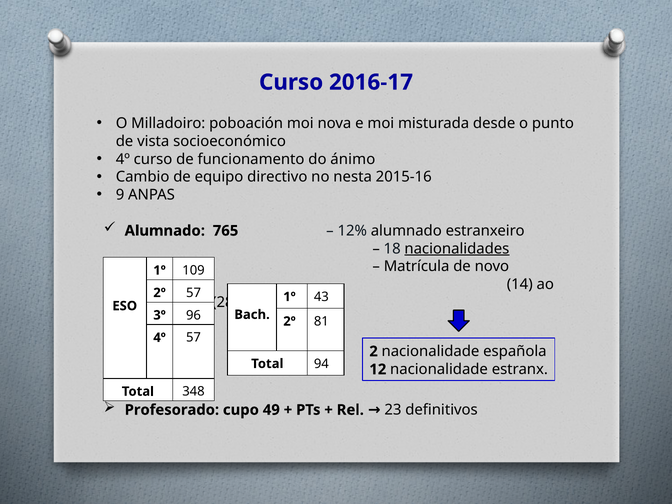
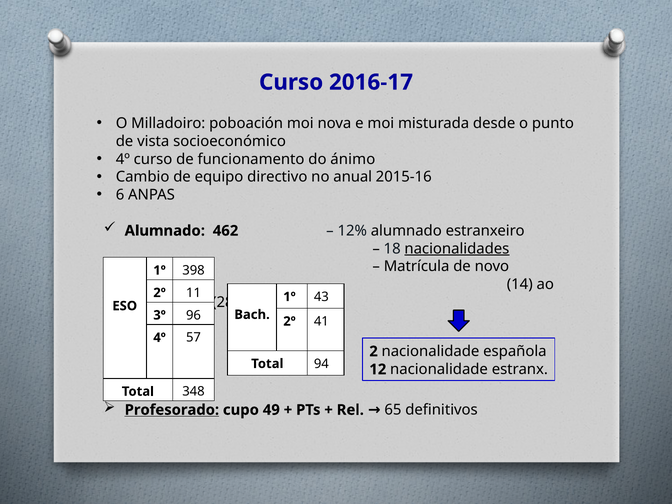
nesta: nesta -> anual
9: 9 -> 6
765: 765 -> 462
109: 109 -> 398
57 at (194, 293): 57 -> 11
81: 81 -> 41
Profesorado underline: none -> present
23: 23 -> 65
